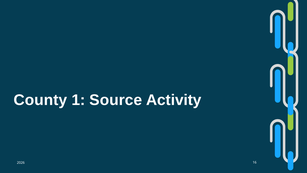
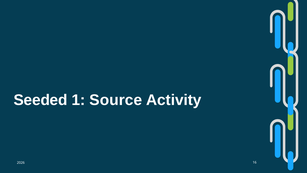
County: County -> Seeded
